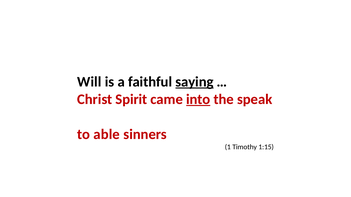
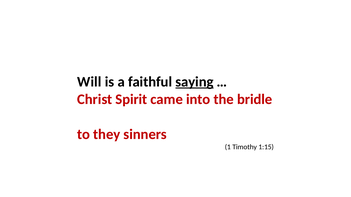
into underline: present -> none
speak: speak -> bridle
able: able -> they
